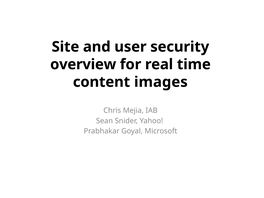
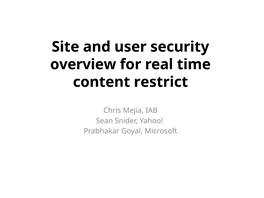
images: images -> restrict
